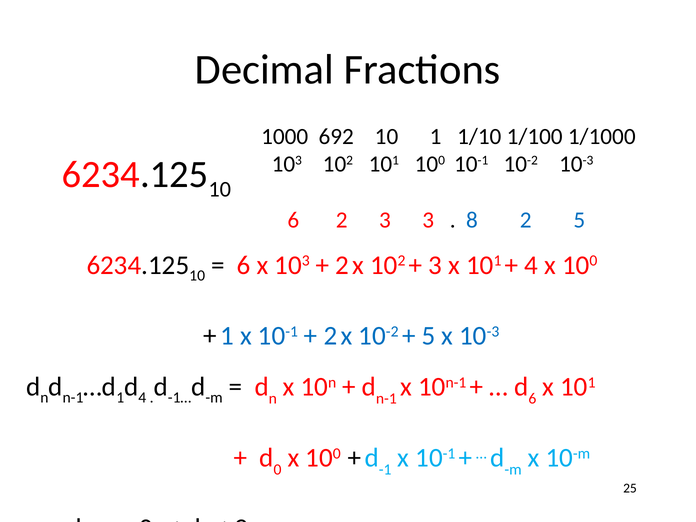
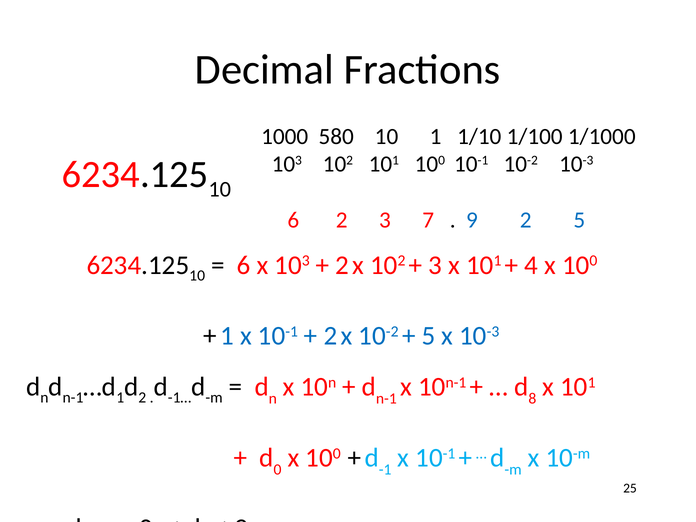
692: 692 -> 580
3 3: 3 -> 7
8 at (472, 220): 8 -> 9
d 4: 4 -> 2
d 6: 6 -> 8
